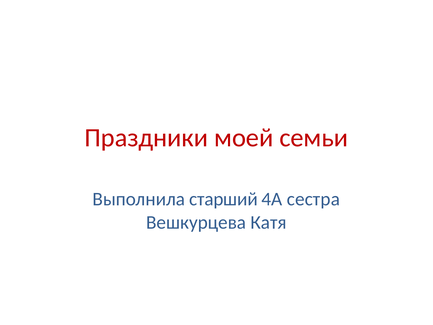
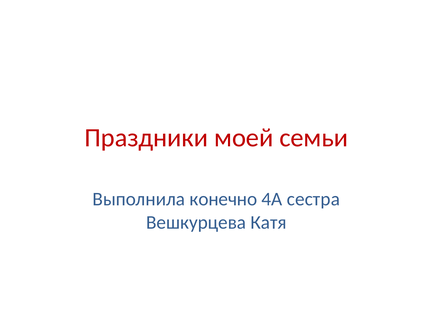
старший: старший -> конечно
